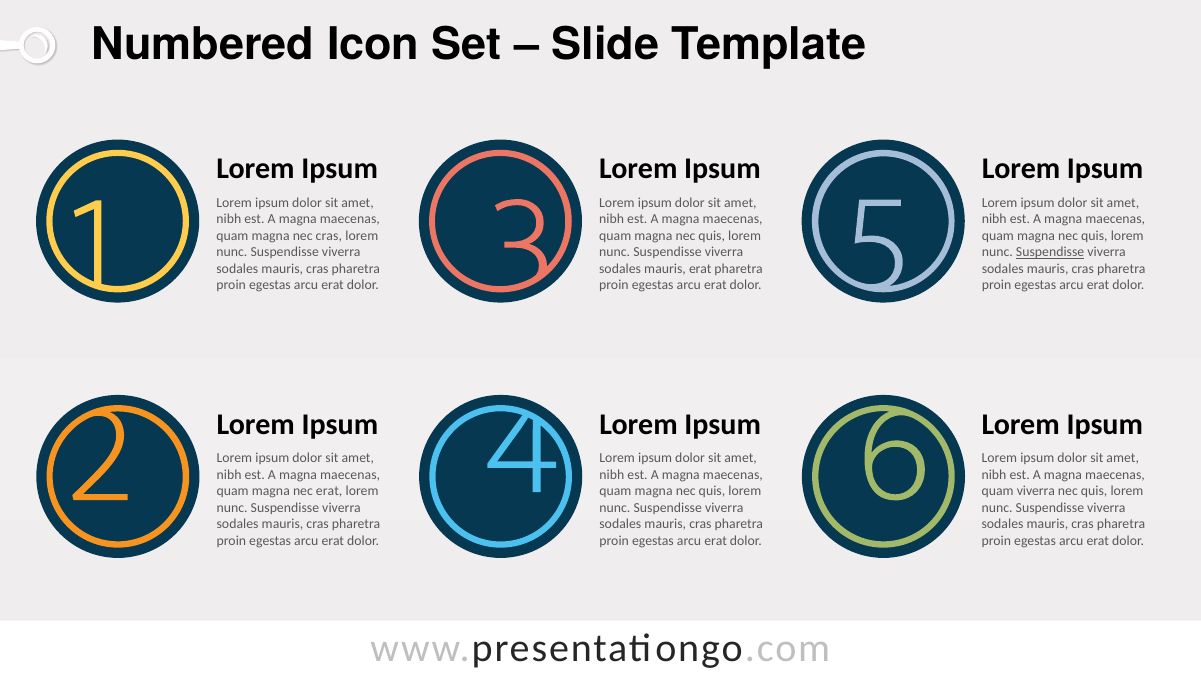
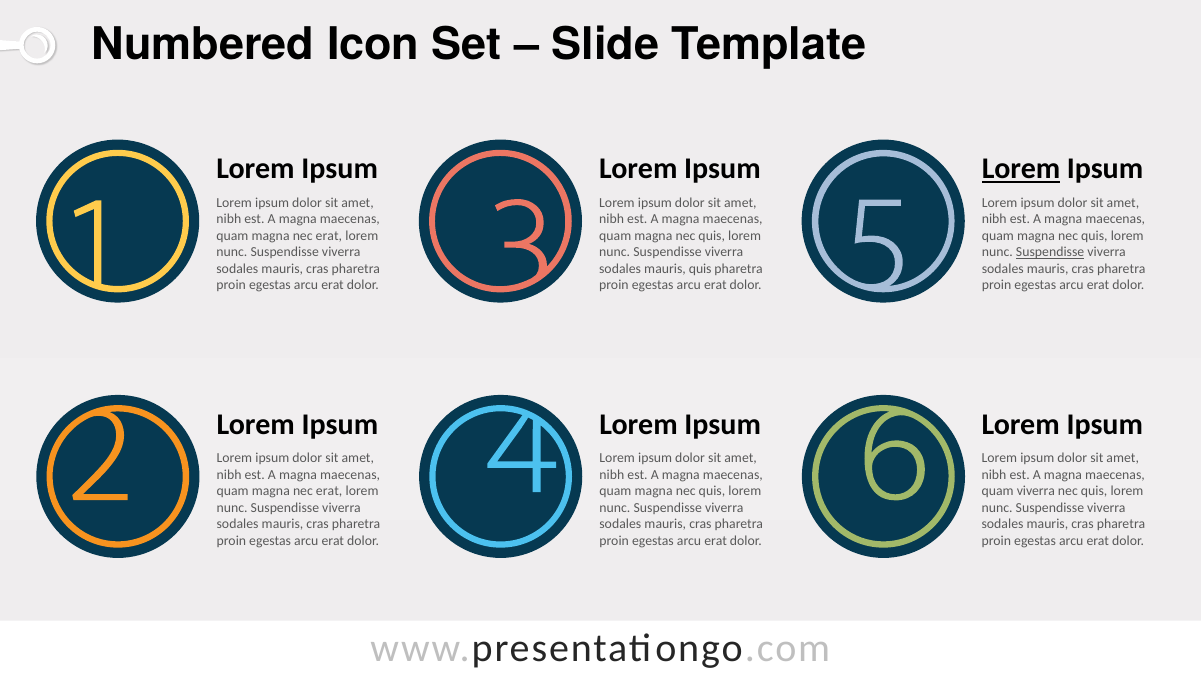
Lorem at (1021, 169) underline: none -> present
cras at (329, 236): cras -> erat
mauris erat: erat -> quis
